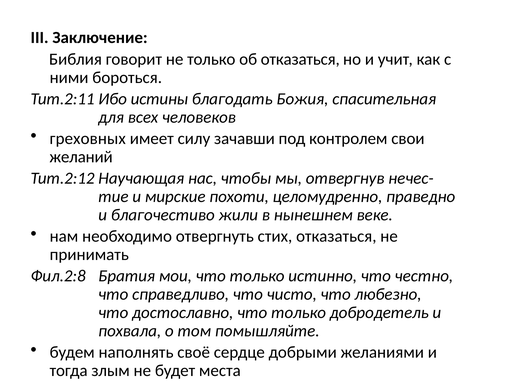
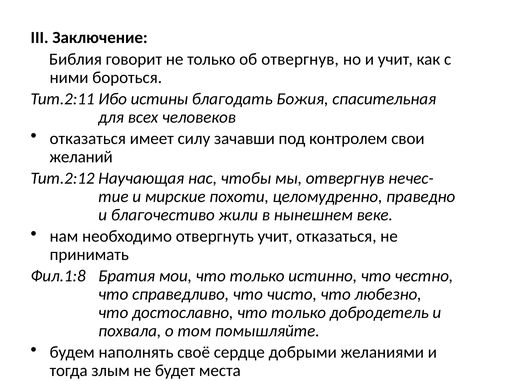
об отказаться: отказаться -> отвергнув
греховных at (88, 139): греховных -> отказаться
отвергнуть стих: стих -> учит
Фил.2:8: Фил.2:8 -> Фил.1:8
